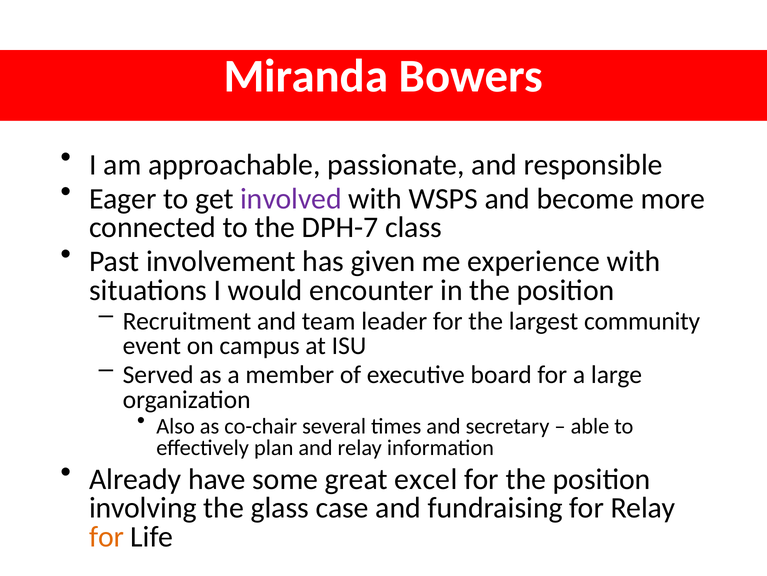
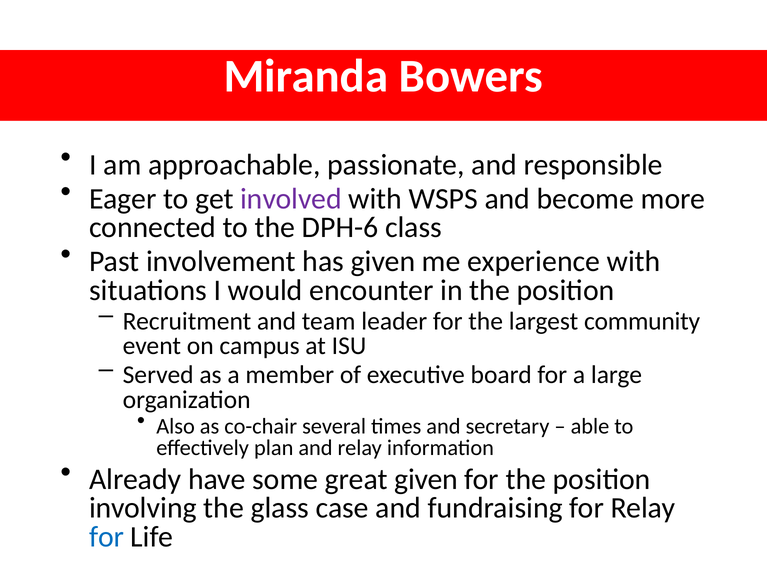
DPH-7: DPH-7 -> DPH-6
great excel: excel -> given
for at (107, 536) colour: orange -> blue
